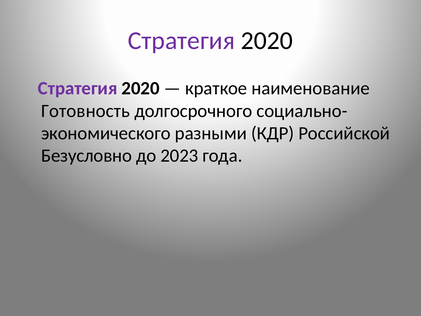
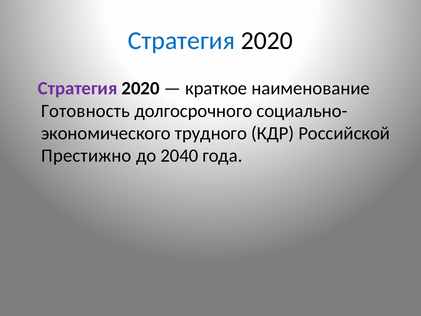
Стратегия at (181, 41) colour: purple -> blue
разными: разными -> трудного
Безусловно: Безусловно -> Престижно
2023: 2023 -> 2040
